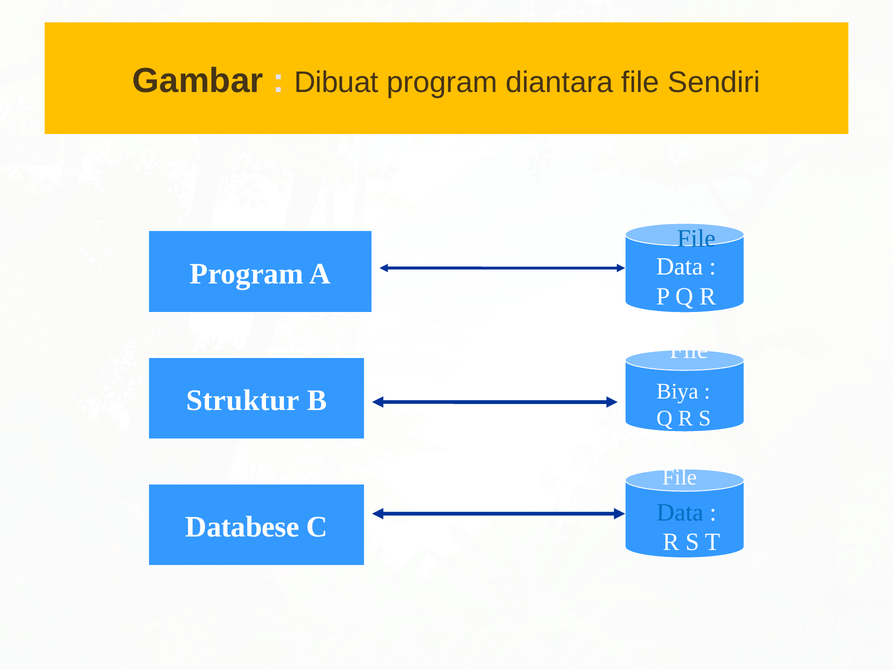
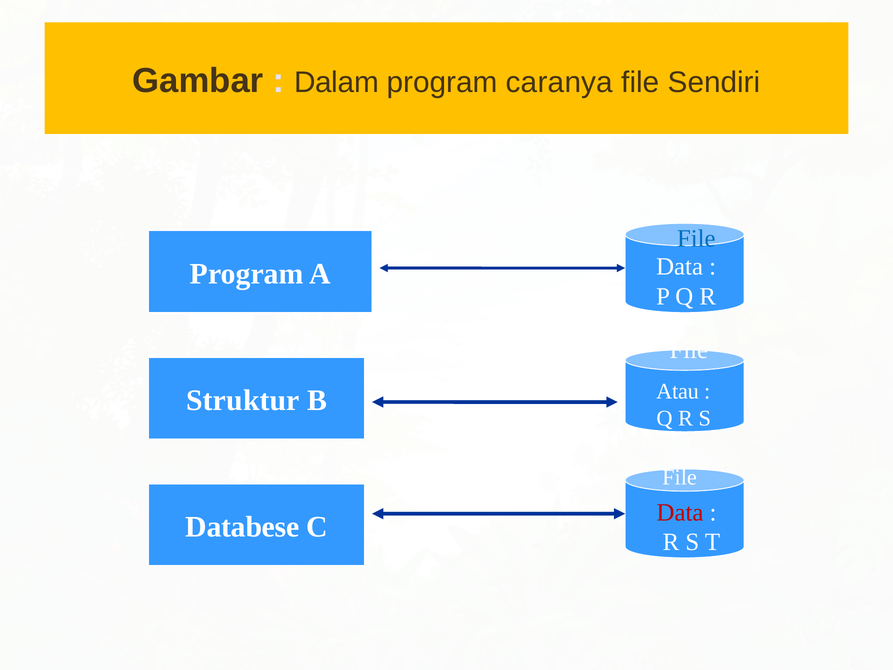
Dibuat: Dibuat -> Dalam
diantara: diantara -> caranya
Biya: Biya -> Atau
Data at (680, 512) colour: blue -> red
